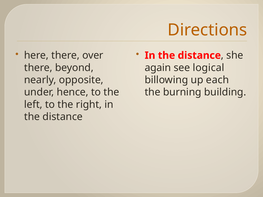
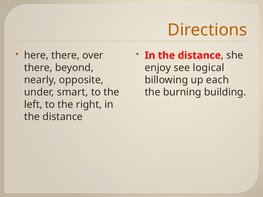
again: again -> enjoy
hence: hence -> smart
